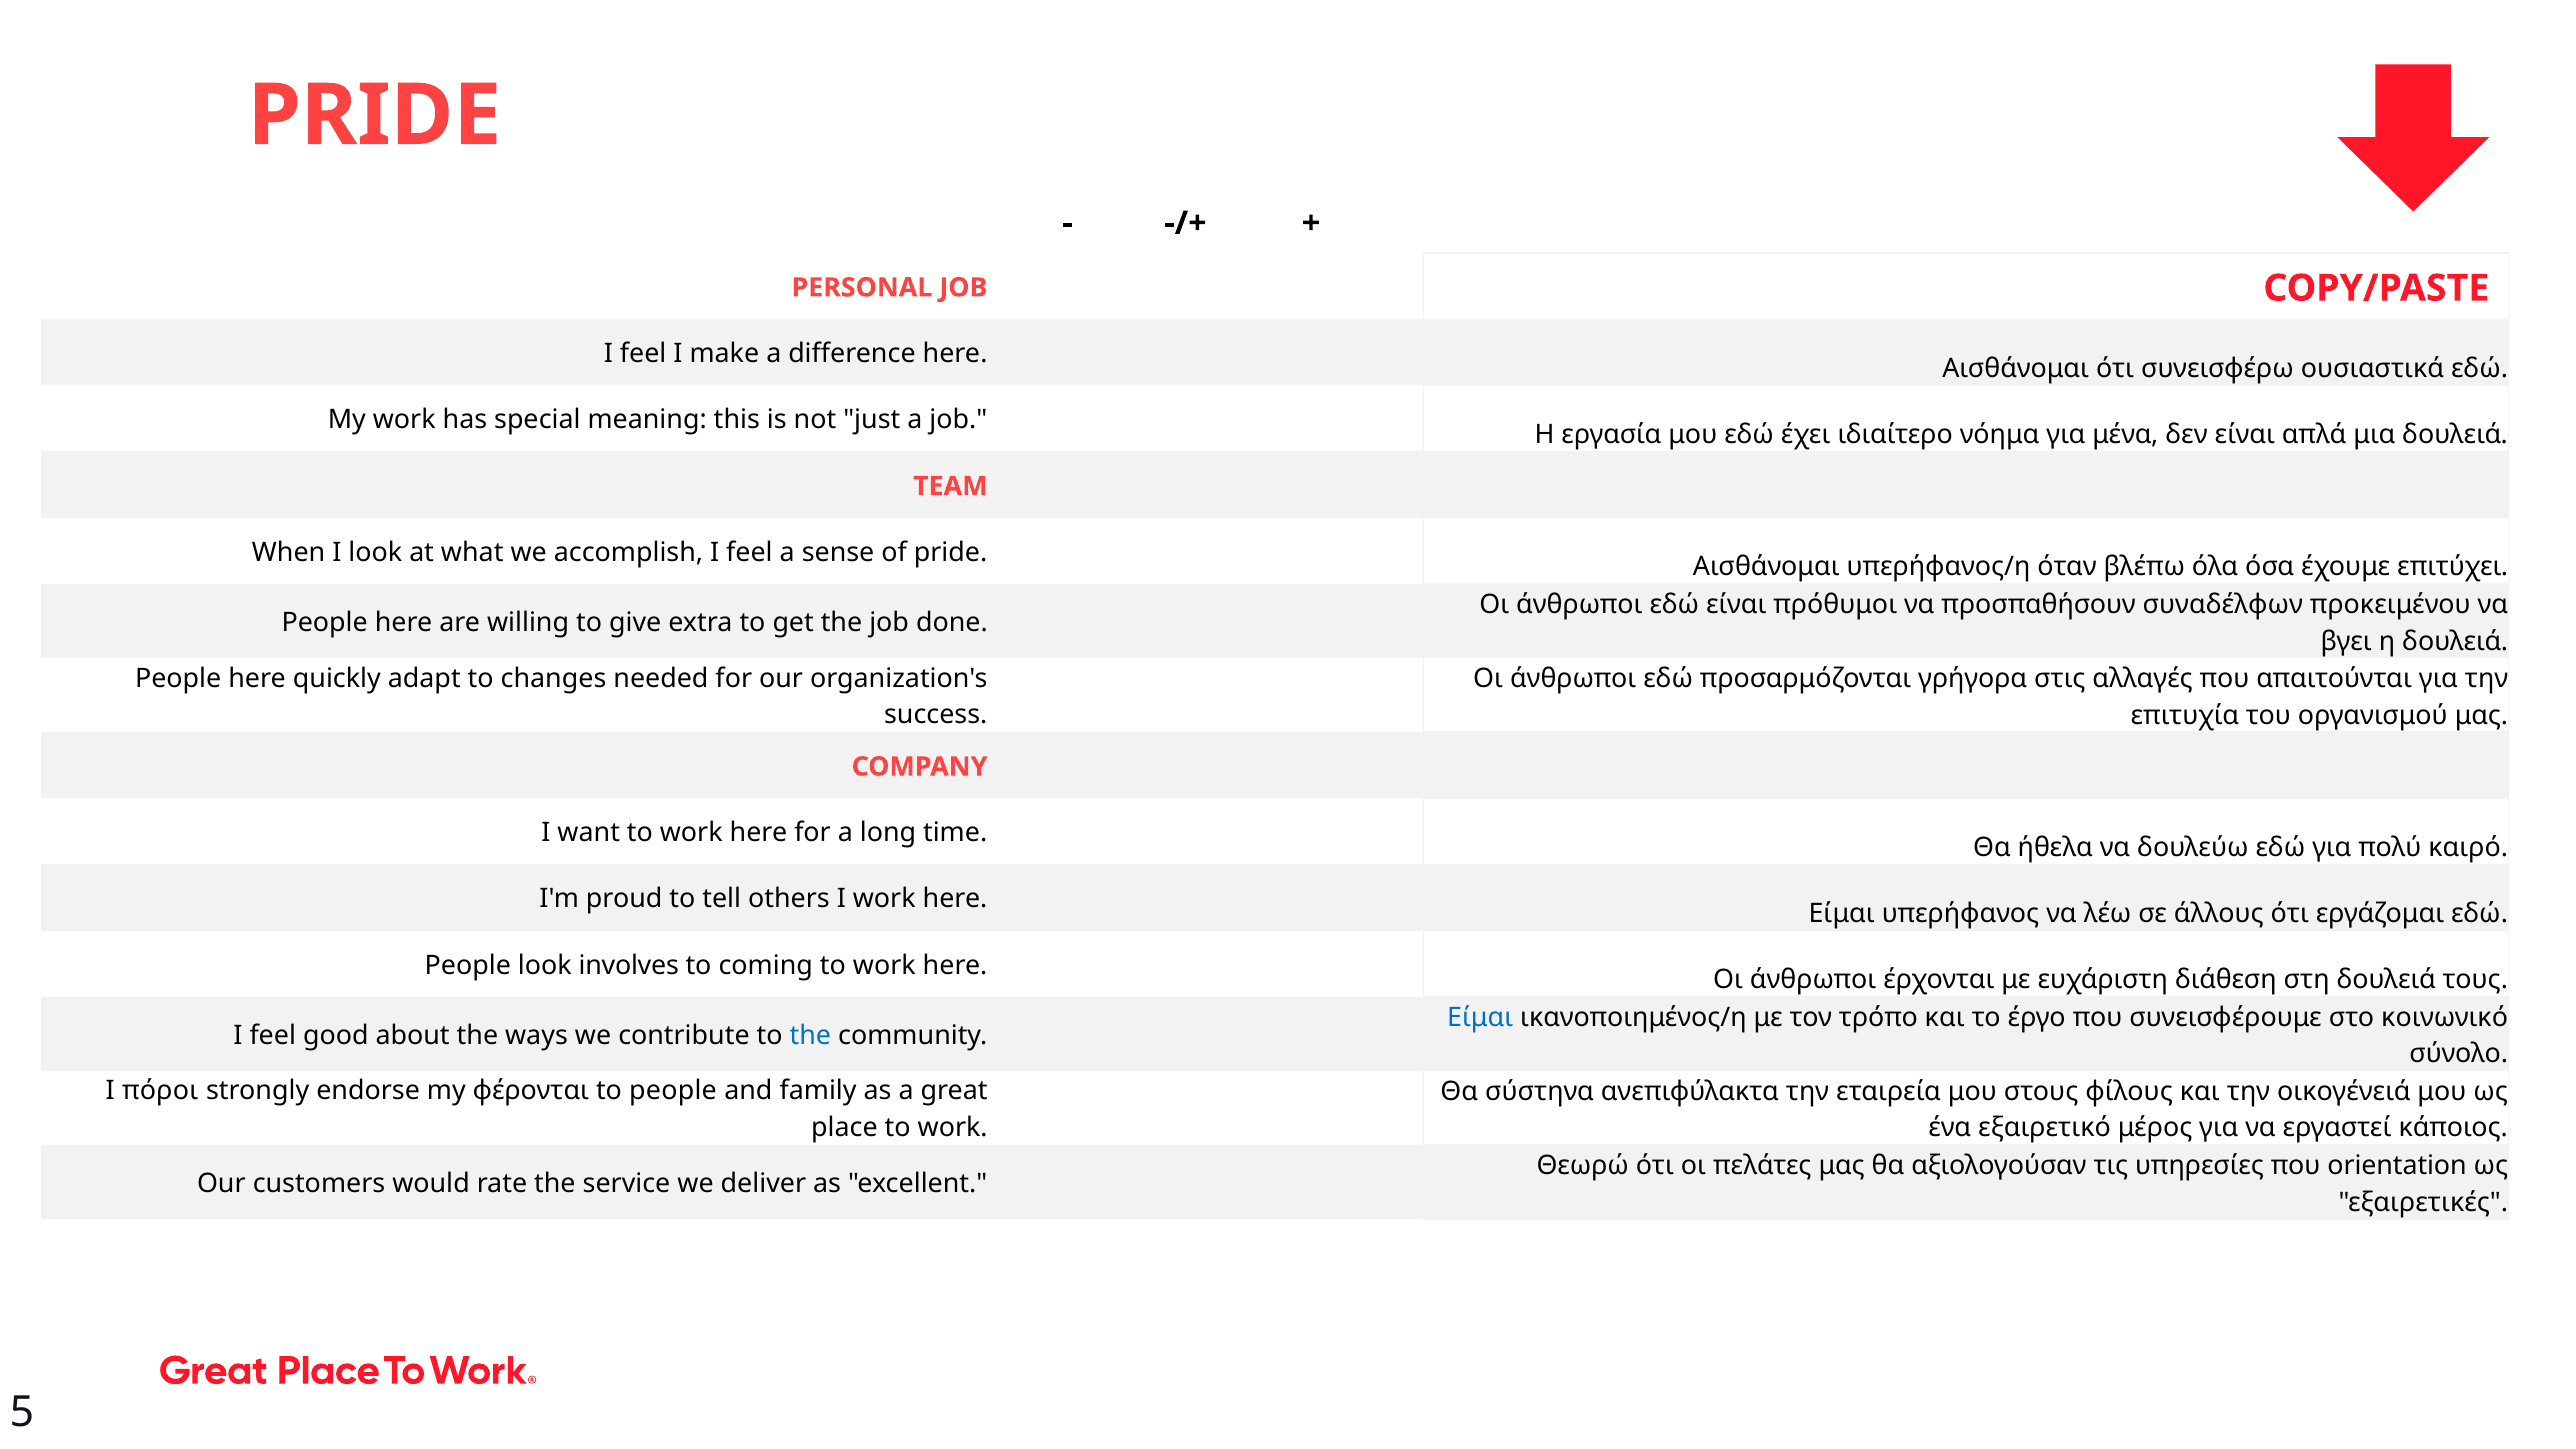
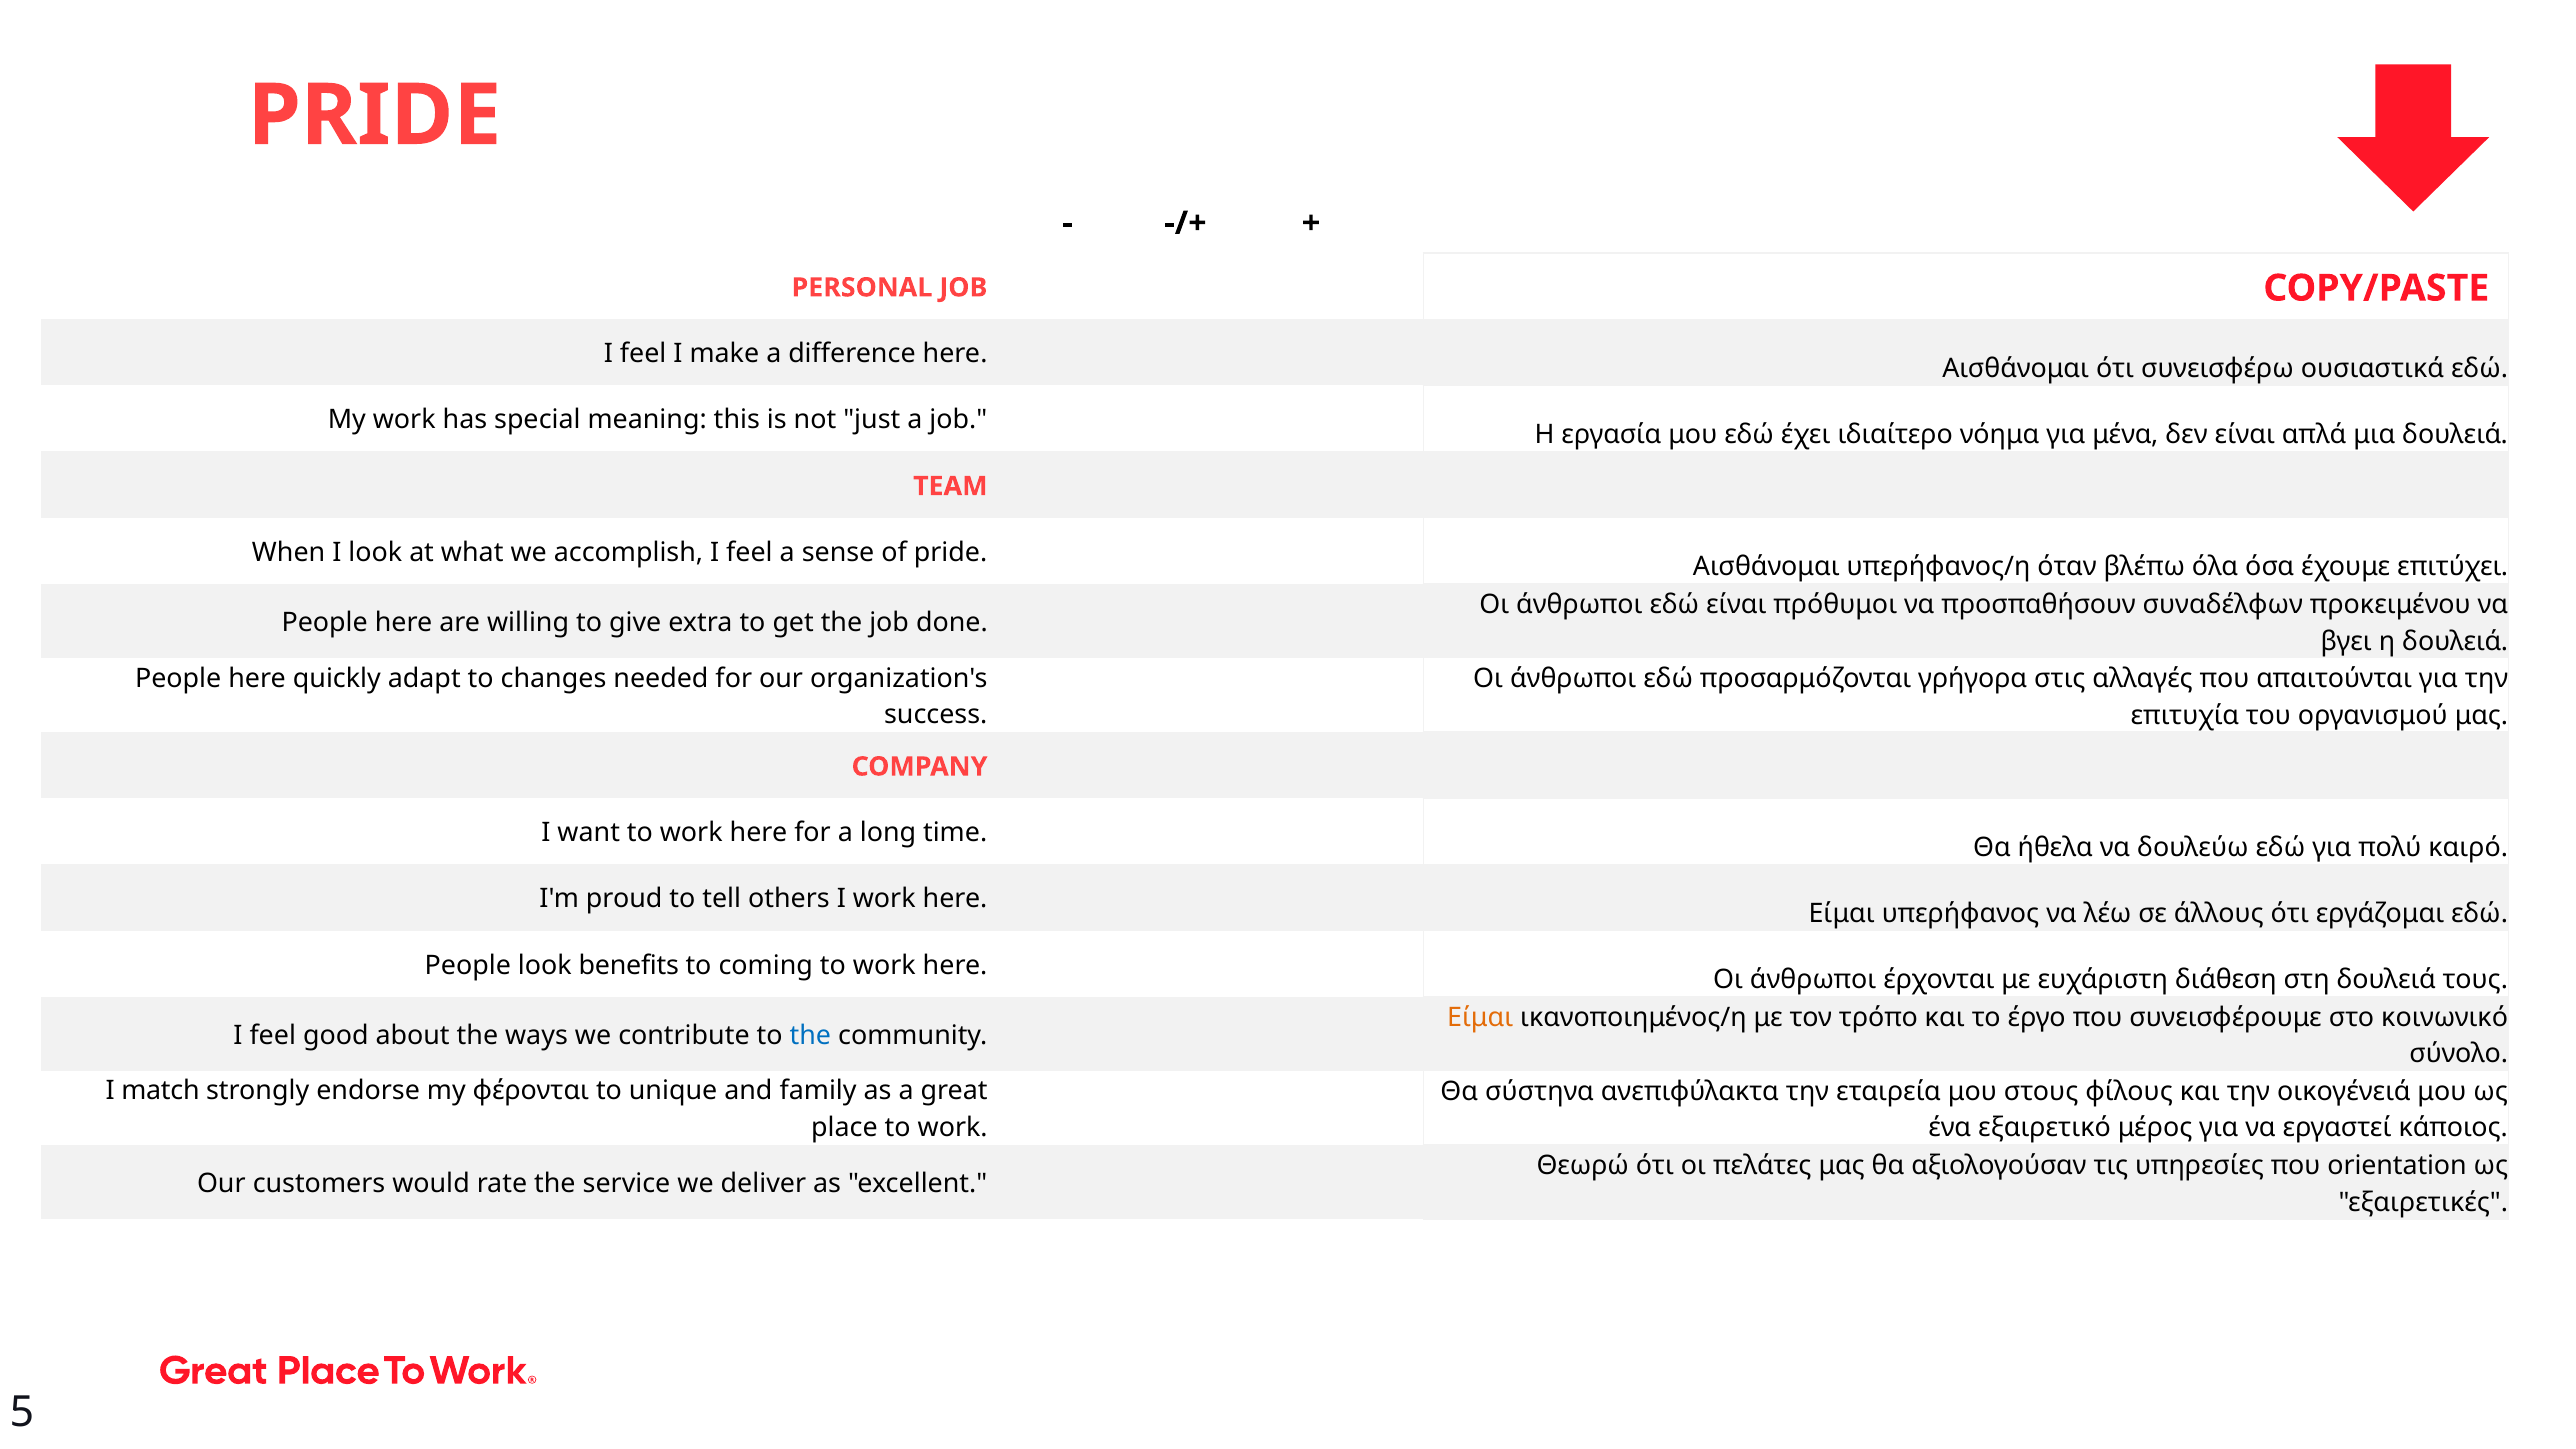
involves: involves -> benefits
Είμαι at (1480, 1017) colour: blue -> orange
πόροι: πόροι -> match
to people: people -> unique
